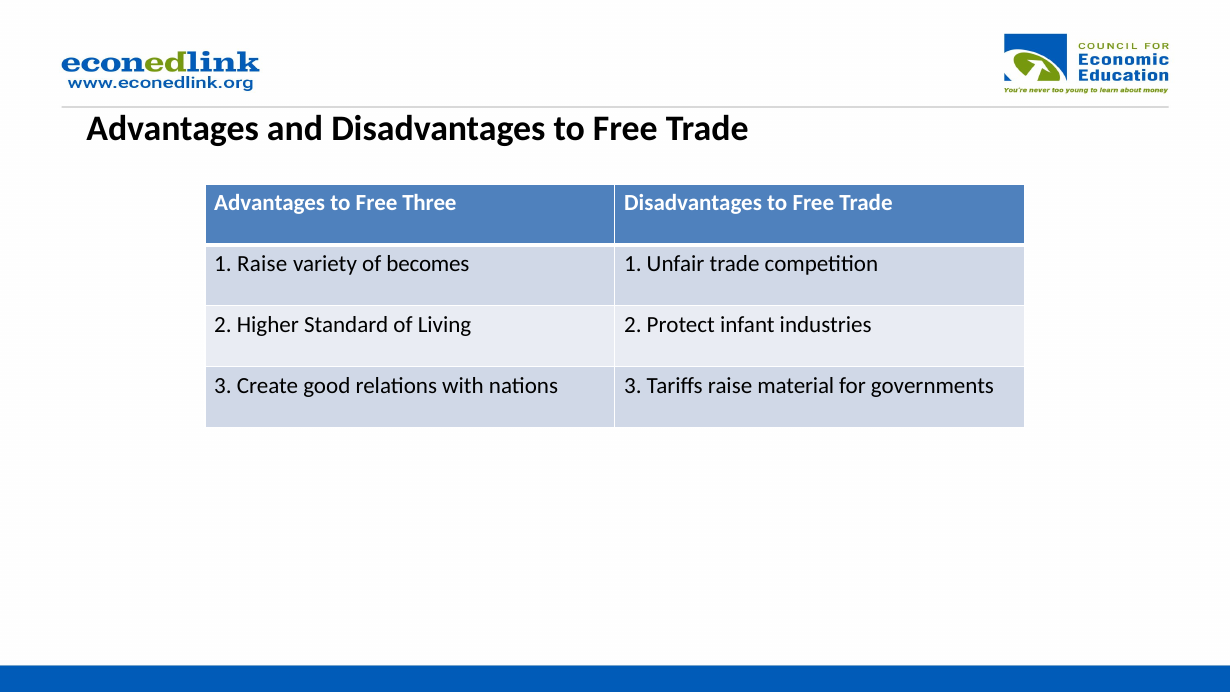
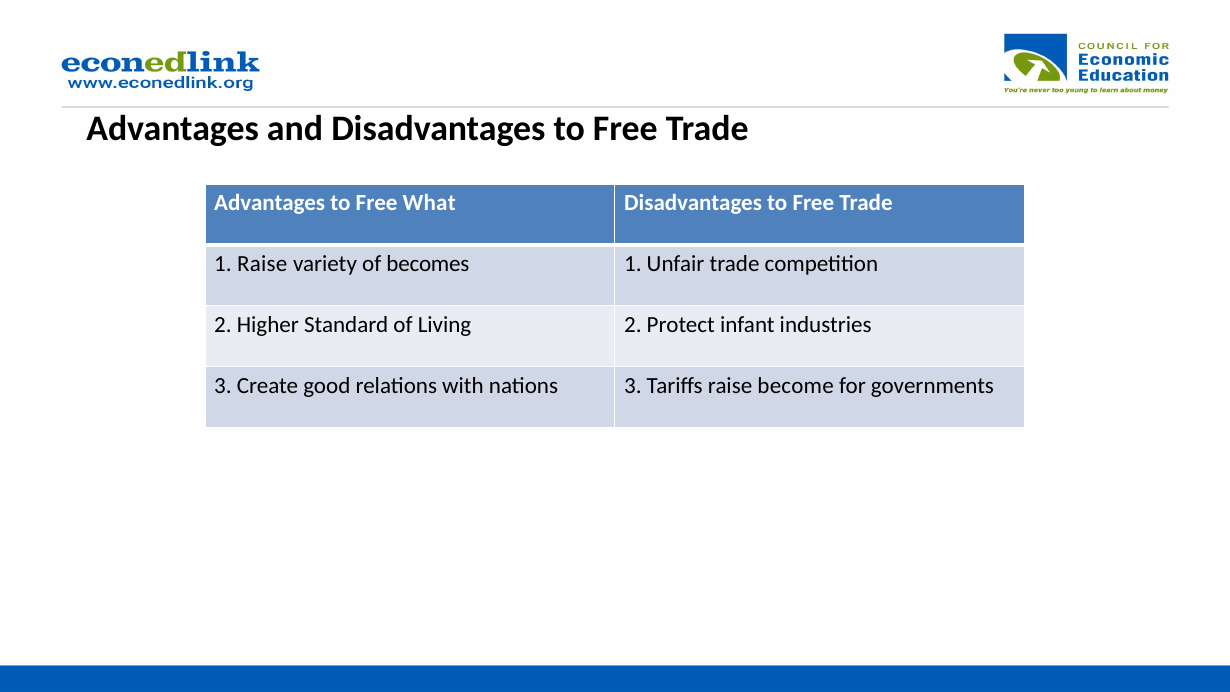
Three: Three -> What
material: material -> become
